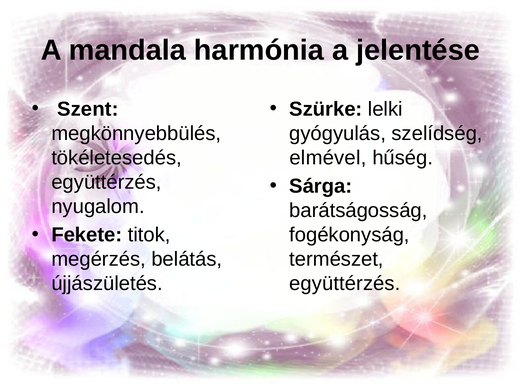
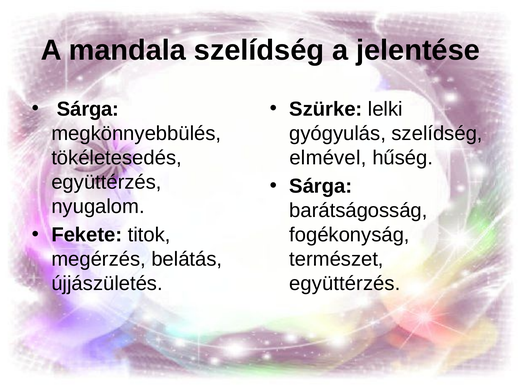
mandala harmónia: harmónia -> szelídség
Szent at (88, 109): Szent -> Sárga
